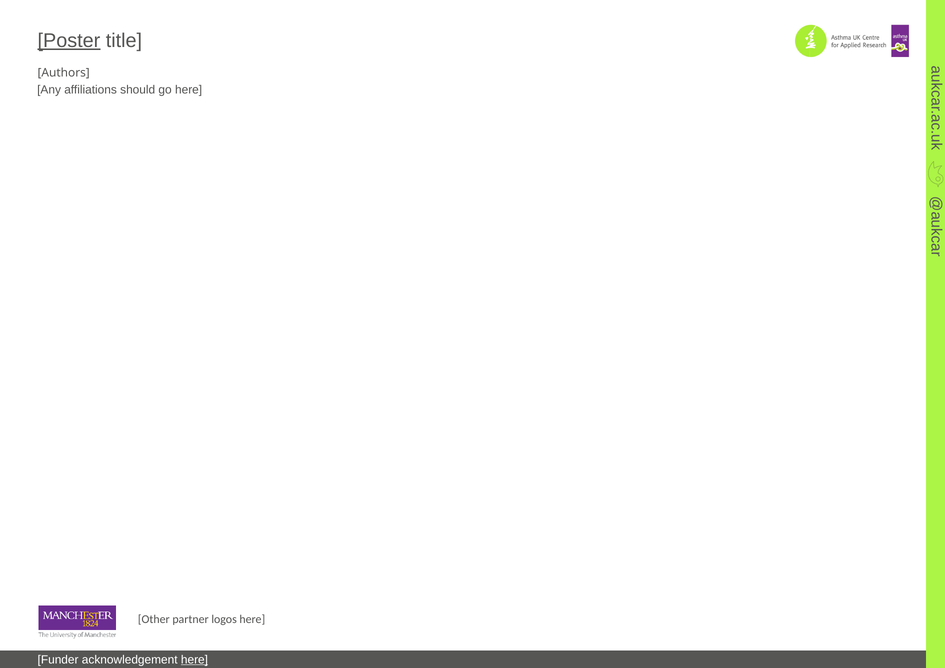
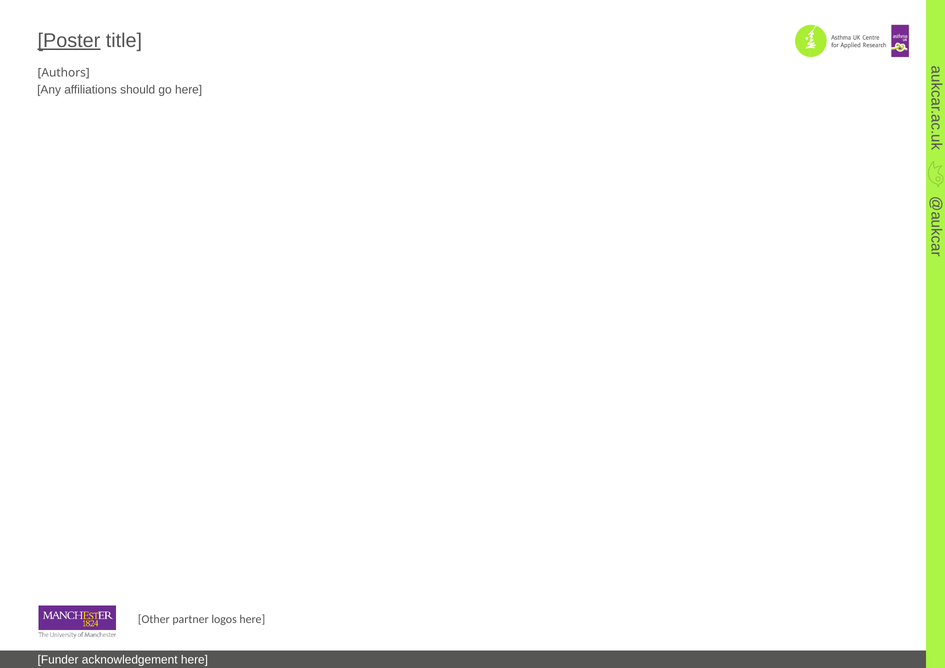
here at (194, 659) underline: present -> none
